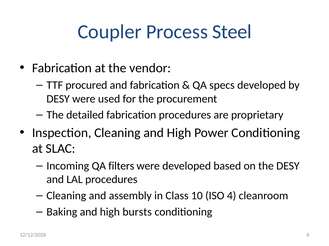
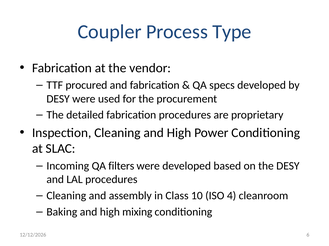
Steel: Steel -> Type
bursts: bursts -> mixing
